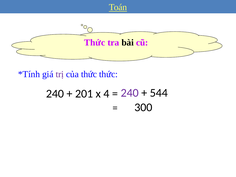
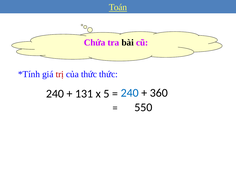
Thức at (95, 43): Thức -> Chứa
trị colour: purple -> red
201: 201 -> 131
4: 4 -> 5
240 at (130, 93) colour: purple -> blue
544: 544 -> 360
300: 300 -> 550
